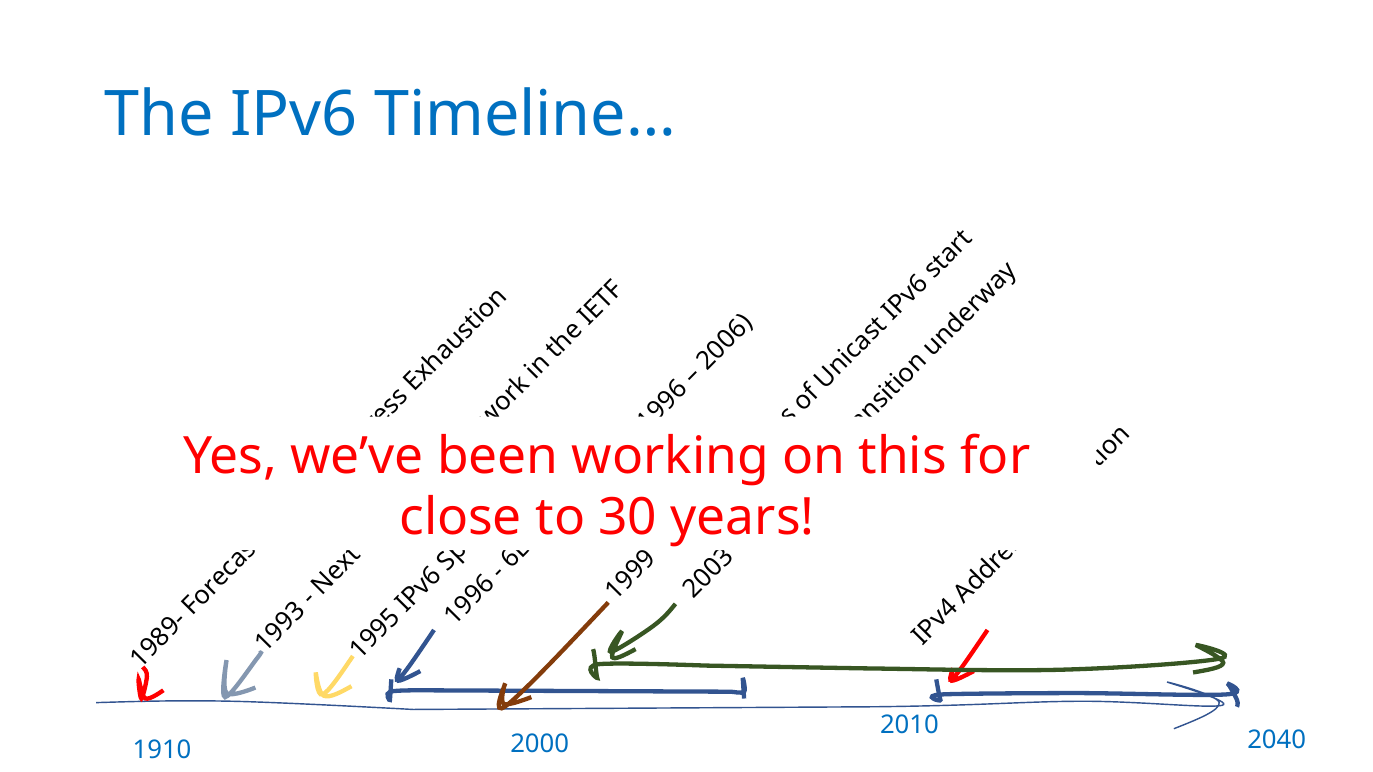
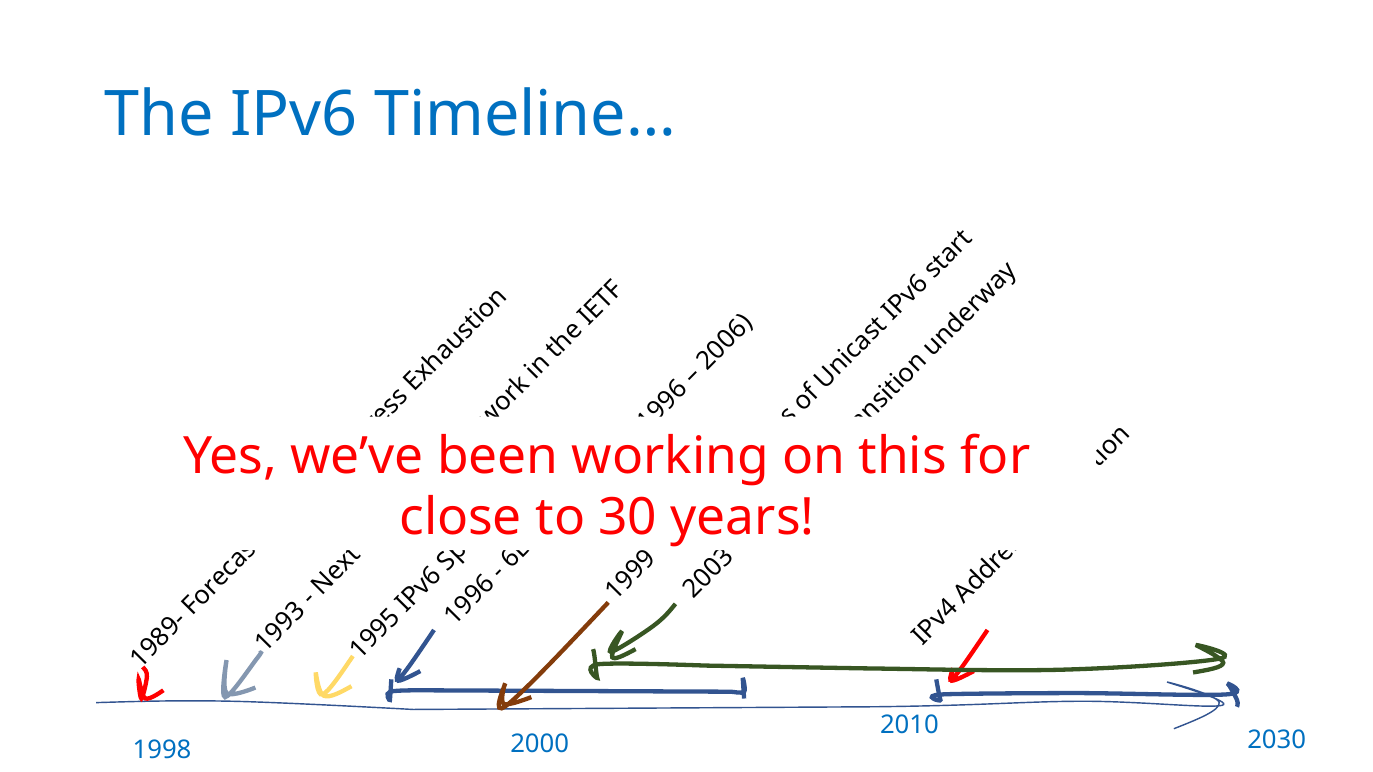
2040: 2040 -> 2030
1910: 1910 -> 1998
